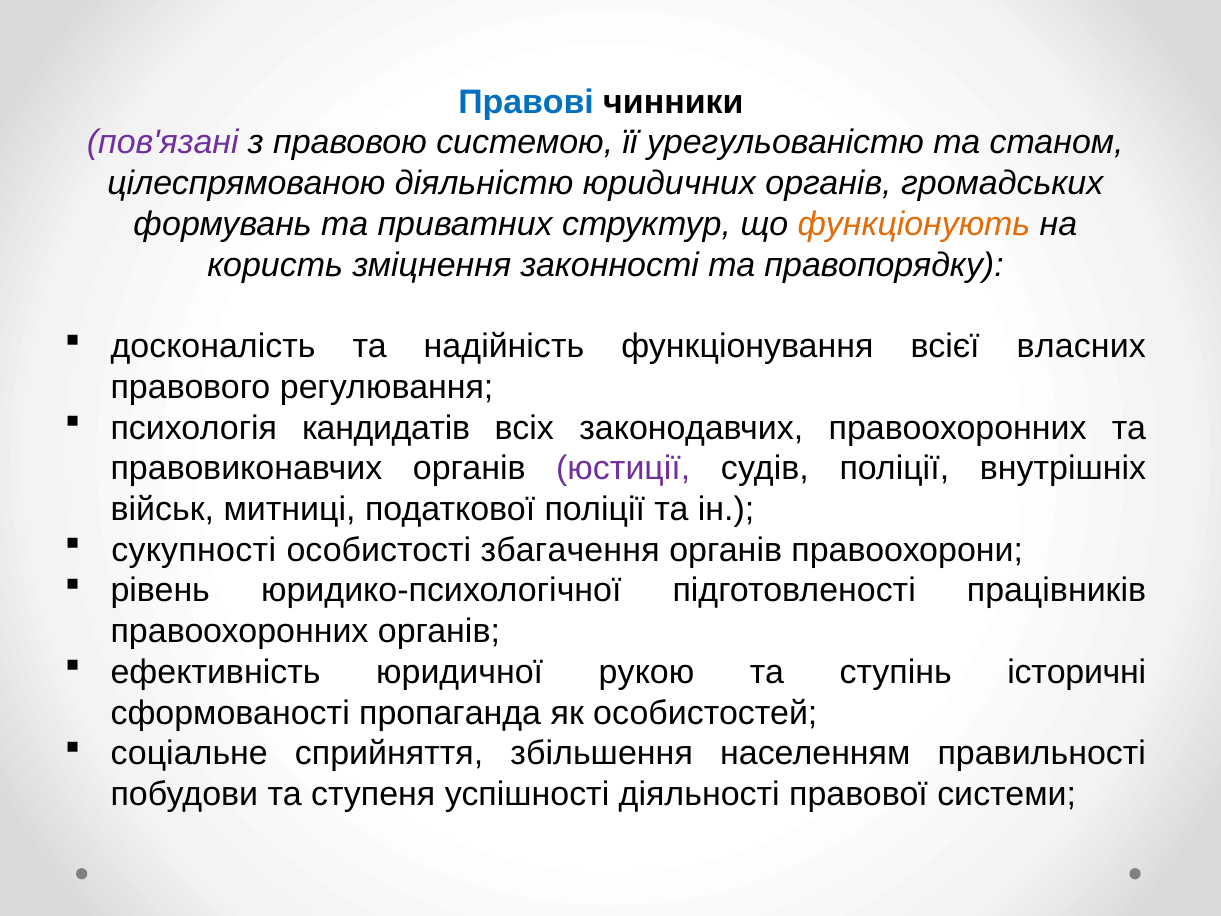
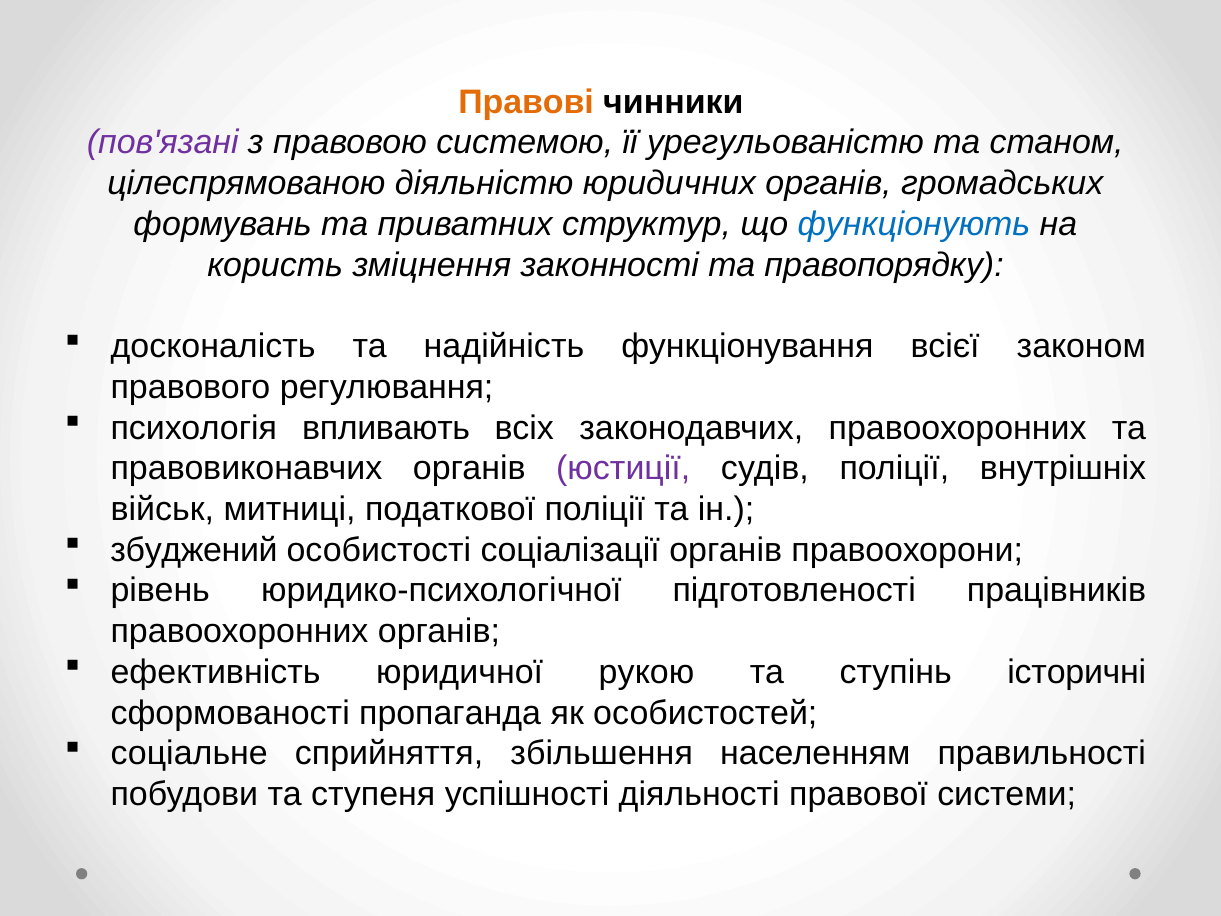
Правові colour: blue -> orange
функціонують colour: orange -> blue
власних: власних -> законом
кандидатів: кандидатів -> впливають
сукупності: сукупності -> збуджений
збагачення: збагачення -> соціалізації
